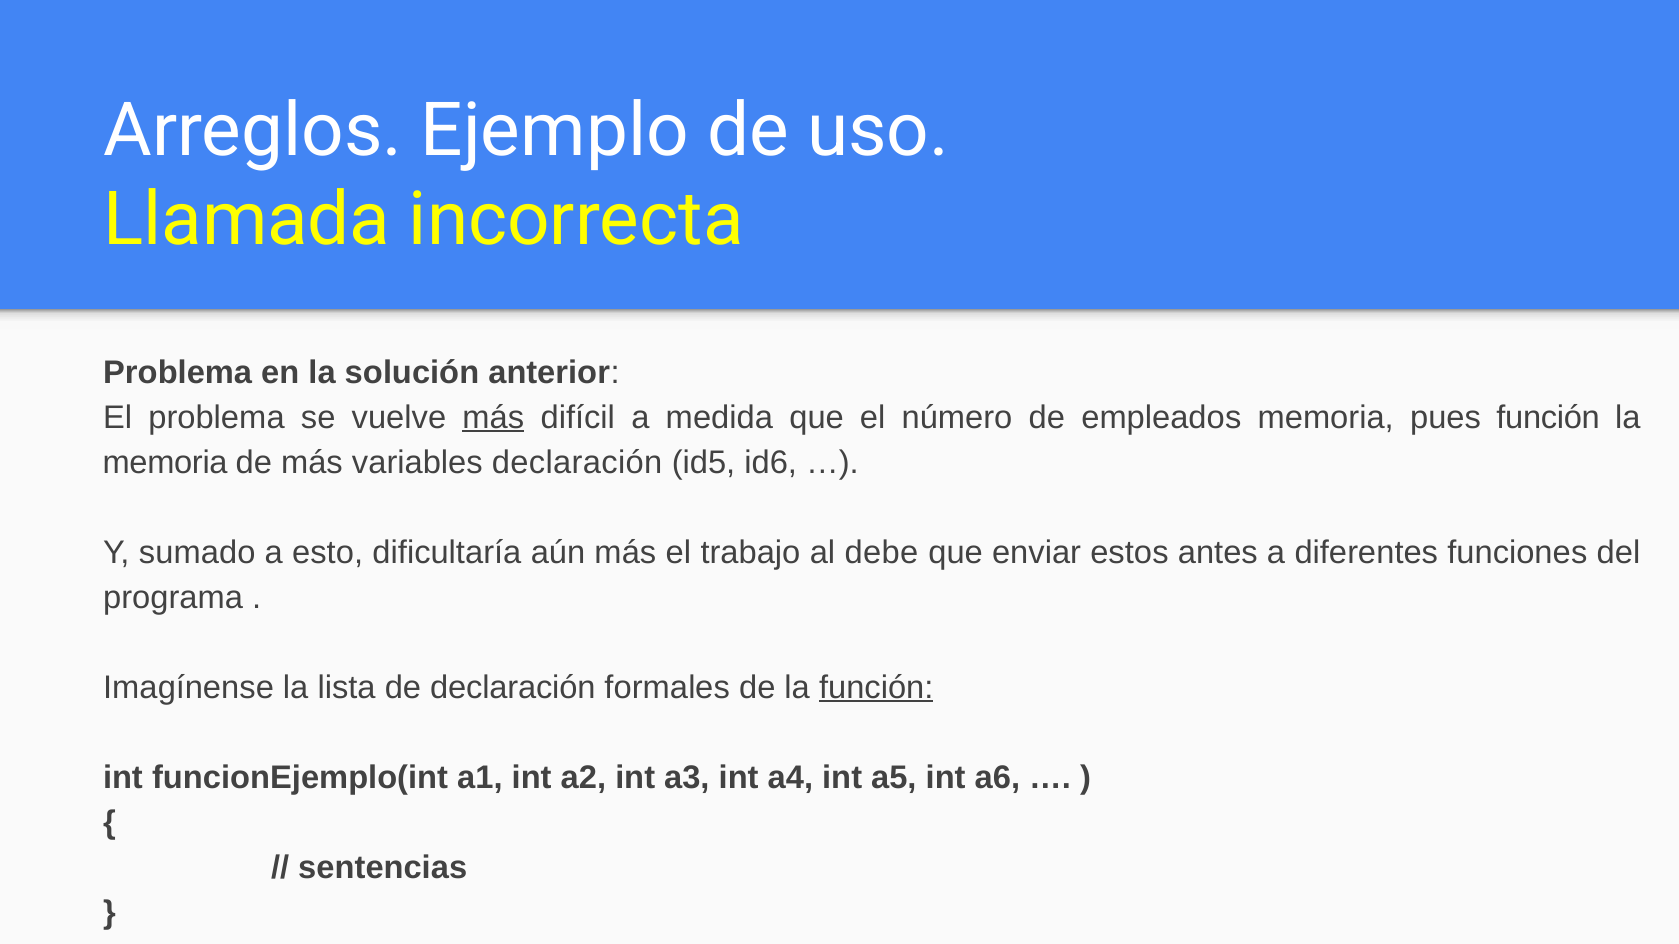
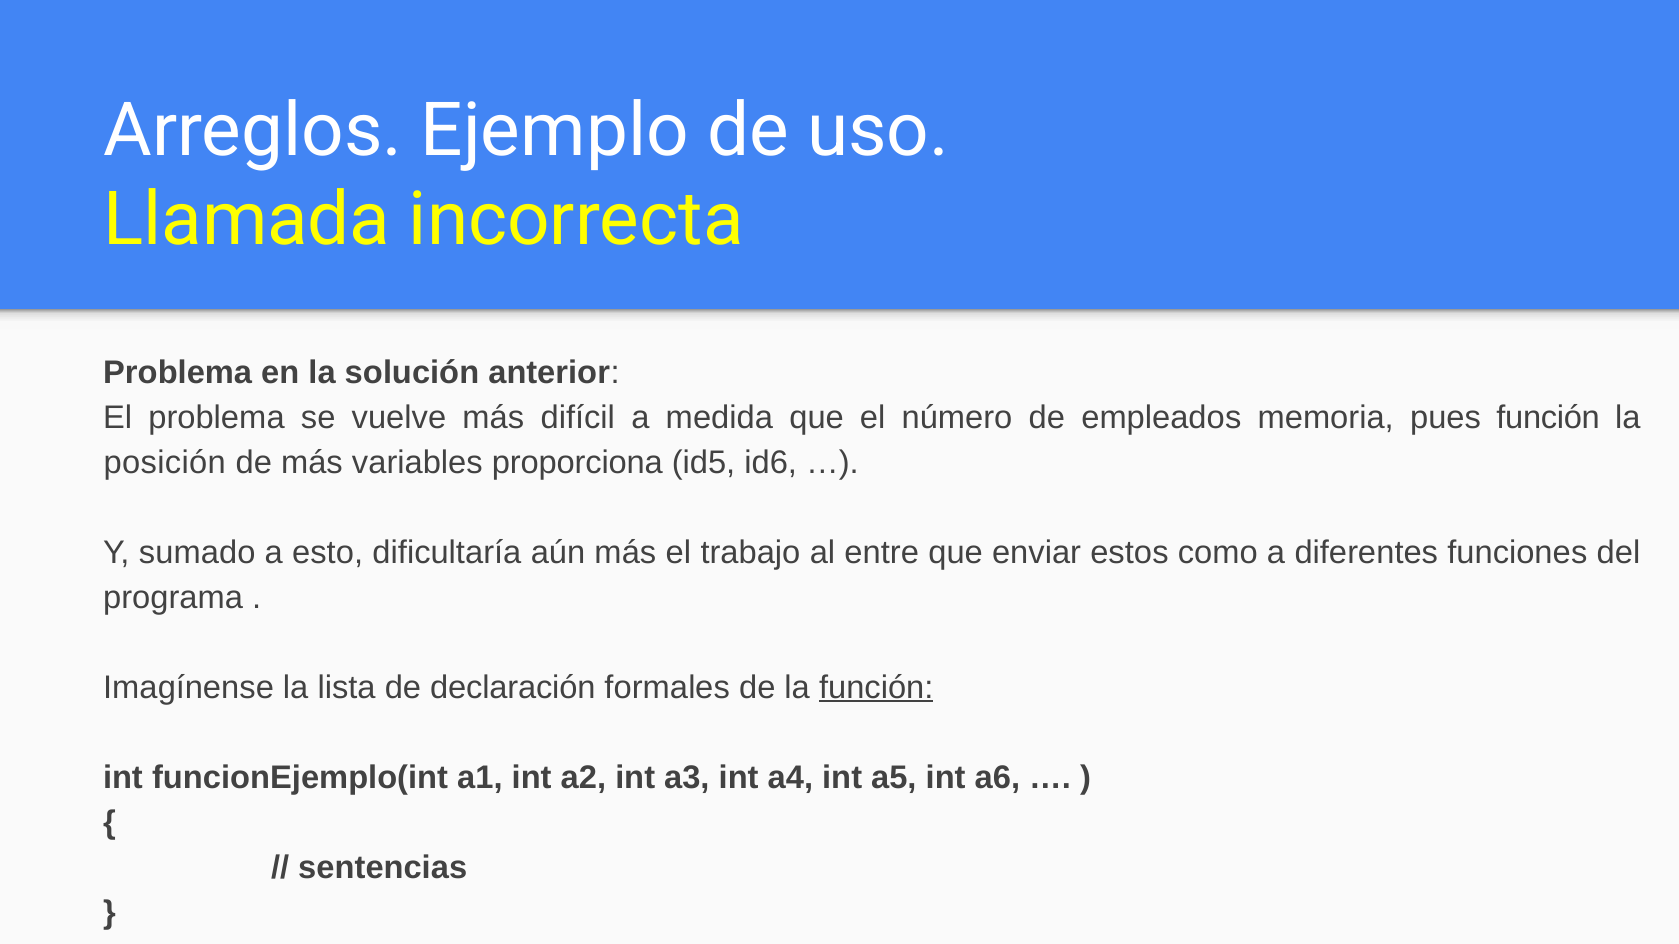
más at (493, 418) underline: present -> none
memoria at (165, 463): memoria -> posición
variables declaración: declaración -> proporciona
debe: debe -> entre
antes: antes -> como
